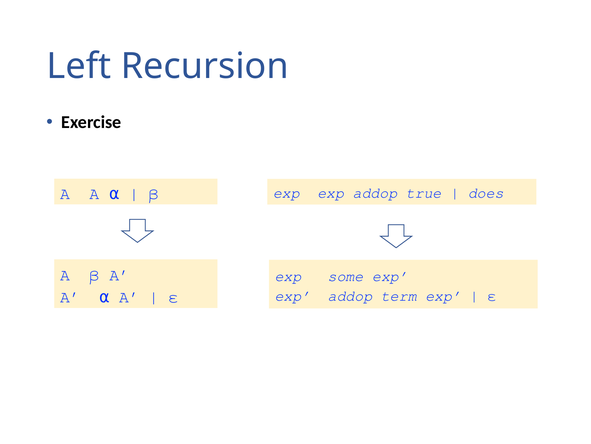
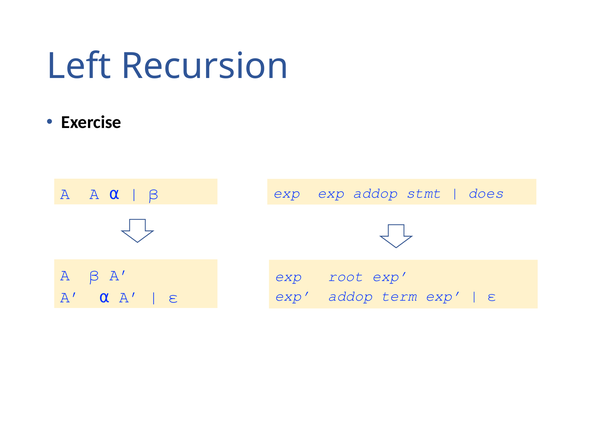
true: true -> stmt
some: some -> root
